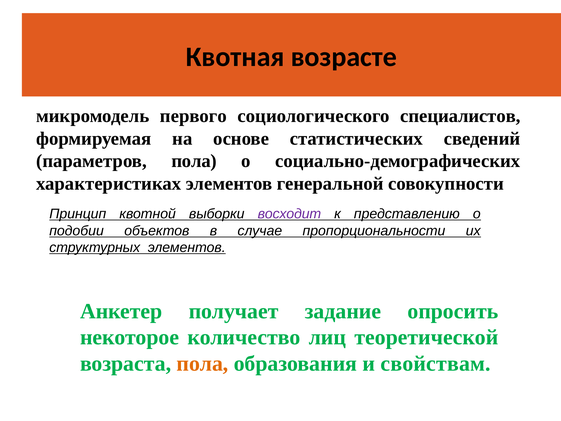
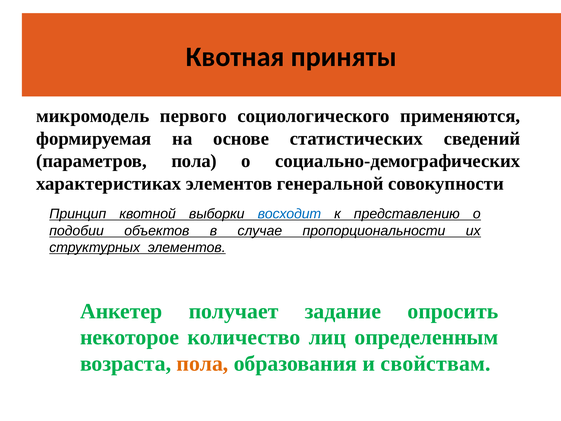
возрасте: возрасте -> приняты
специалистов: специалистов -> применяются
восходит colour: purple -> blue
теоретической: теоретической -> определенным
